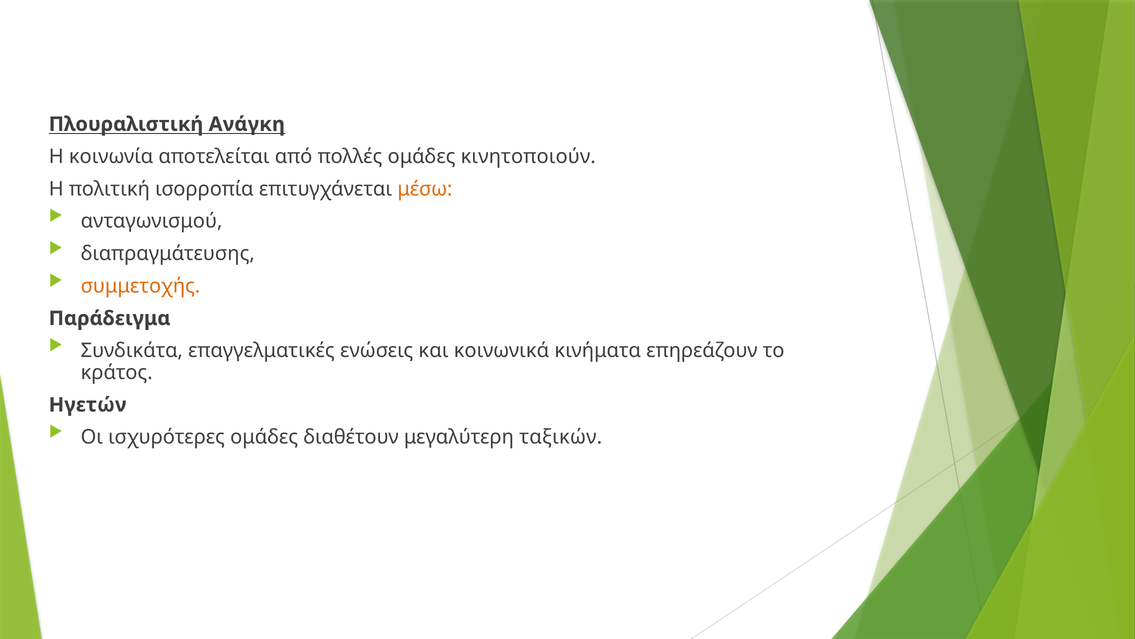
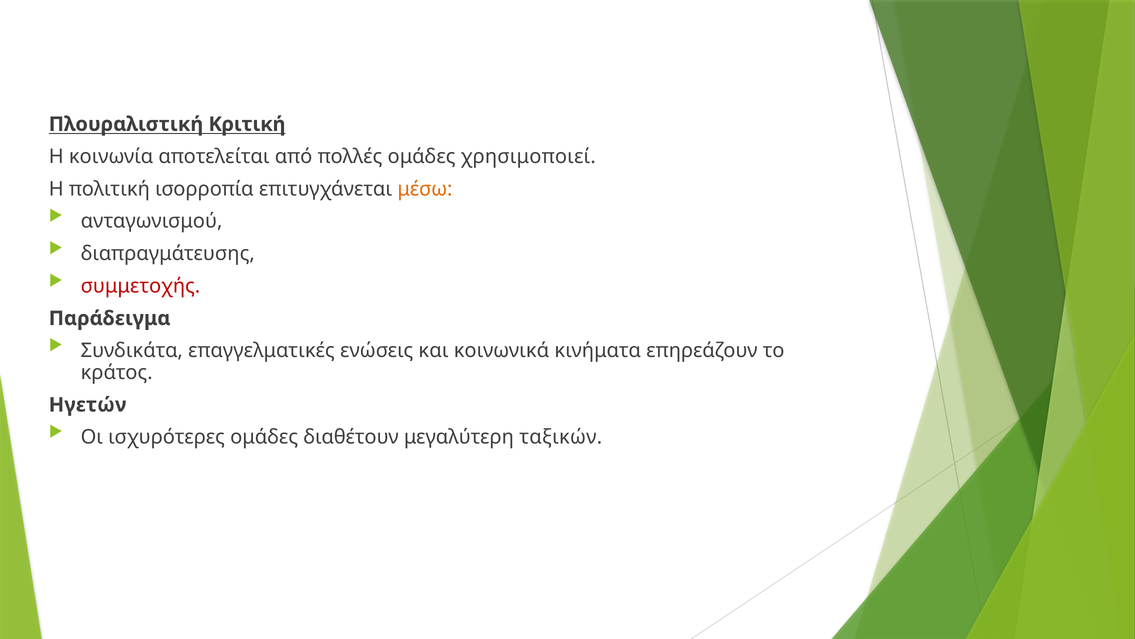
Ανάγκη: Ανάγκη -> Κριτική
κινητοποιούν: κινητοποιούν -> χρησιμοποιεί
συμμετοχής colour: orange -> red
